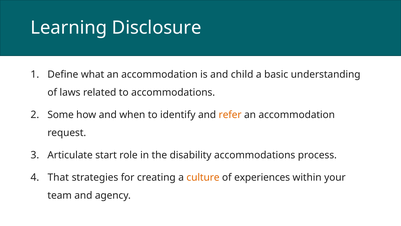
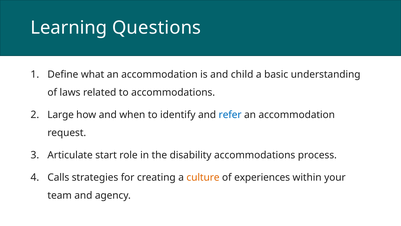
Disclosure: Disclosure -> Questions
Some: Some -> Large
refer colour: orange -> blue
That: That -> Calls
